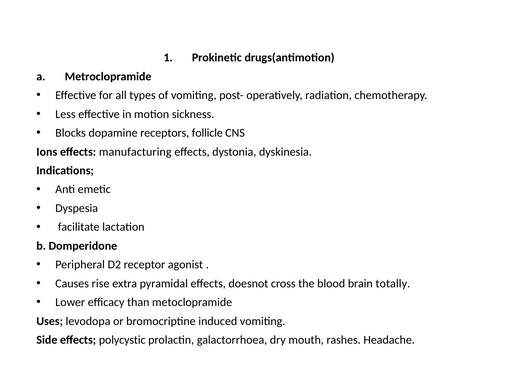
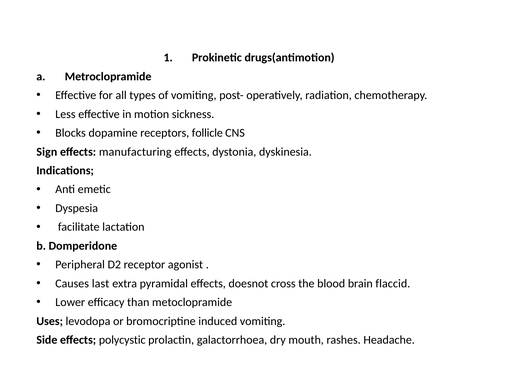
Ions: Ions -> Sign
rise: rise -> last
totally: totally -> flaccid
